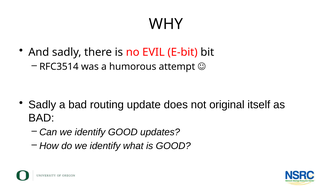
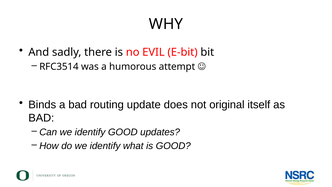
Sadly at (42, 105): Sadly -> Binds
